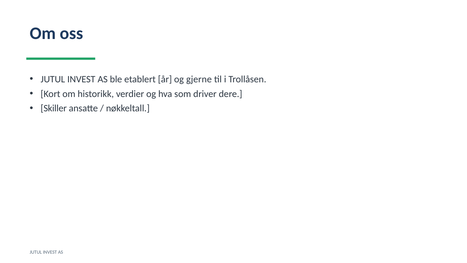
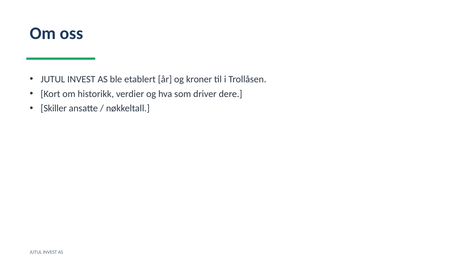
gjerne: gjerne -> kroner
